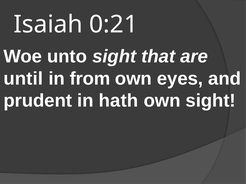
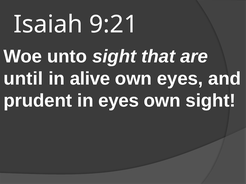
0:21: 0:21 -> 9:21
from: from -> alive
in hath: hath -> eyes
